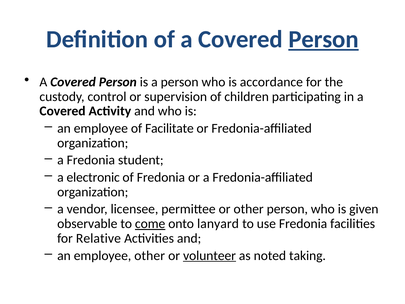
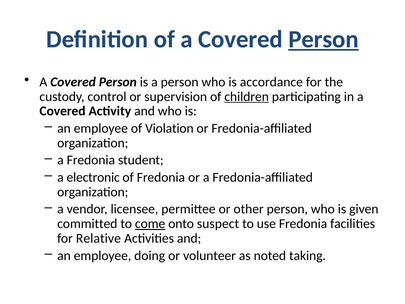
children underline: none -> present
Facilitate: Facilitate -> Violation
observable: observable -> committed
lanyard: lanyard -> suspect
employee other: other -> doing
volunteer underline: present -> none
